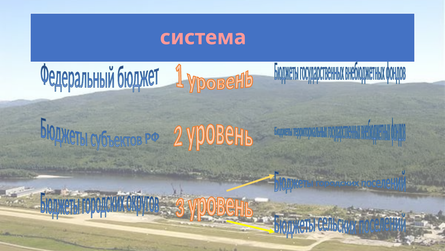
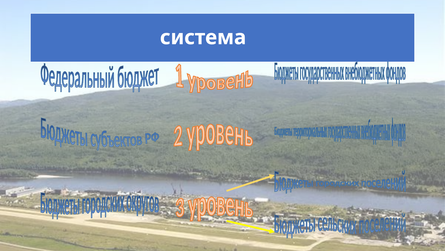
система colour: pink -> white
